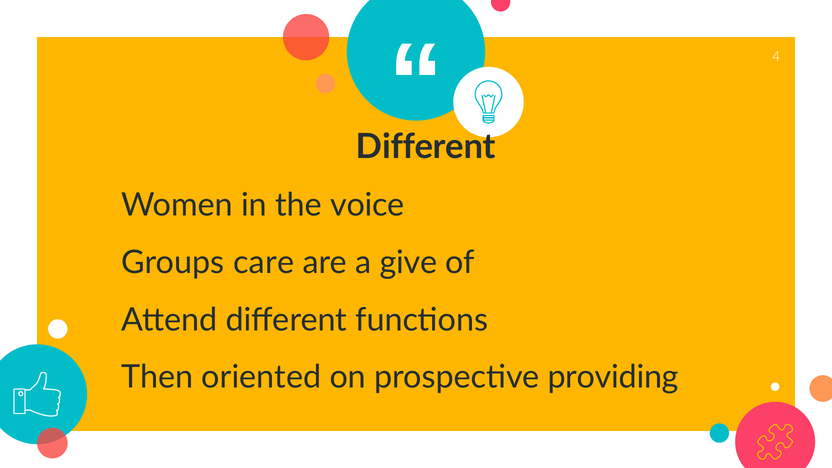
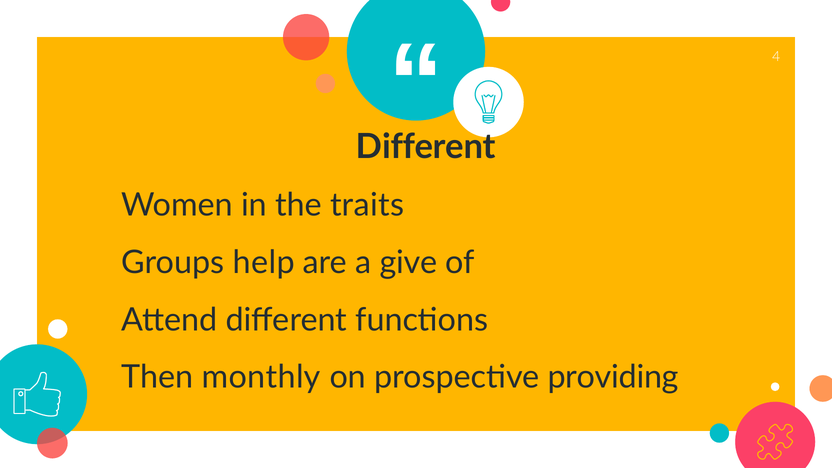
voice: voice -> traits
care: care -> help
oriented: oriented -> monthly
